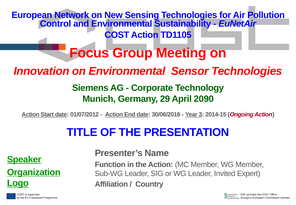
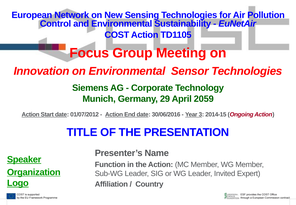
2090: 2090 -> 2059
